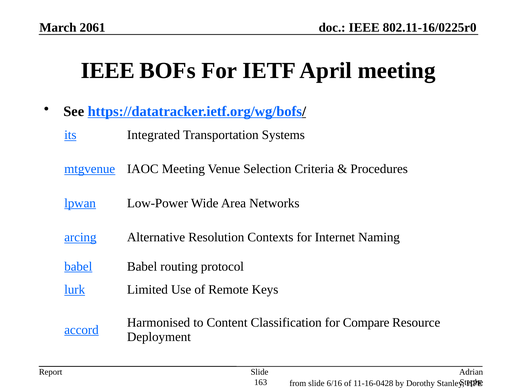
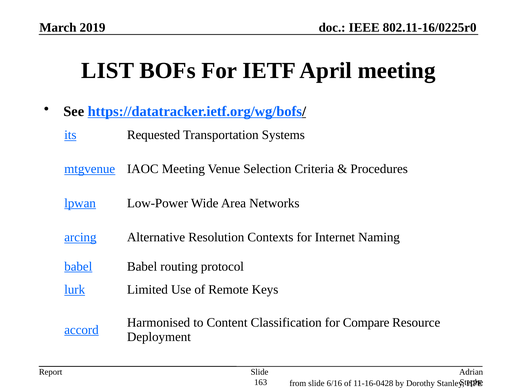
2061: 2061 -> 2019
IEEE at (108, 71): IEEE -> LIST
Integrated: Integrated -> Requested
